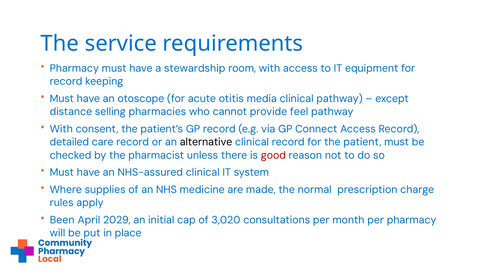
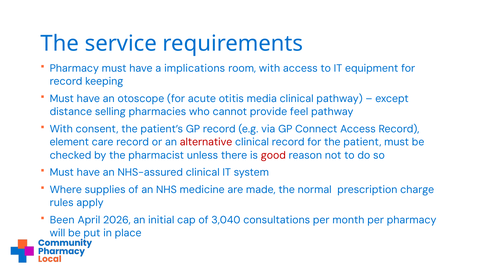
stewardship: stewardship -> implications
detailed: detailed -> element
alternative colour: black -> red
2029: 2029 -> 2026
3,020: 3,020 -> 3,040
